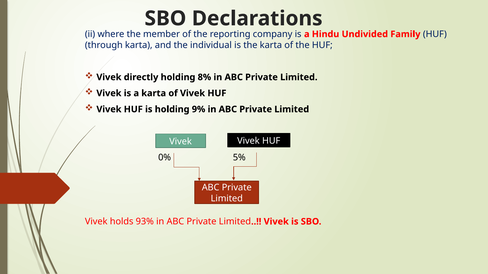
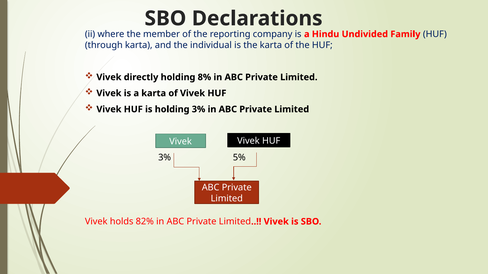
holding 9%: 9% -> 3%
0% at (165, 158): 0% -> 3%
93%: 93% -> 82%
